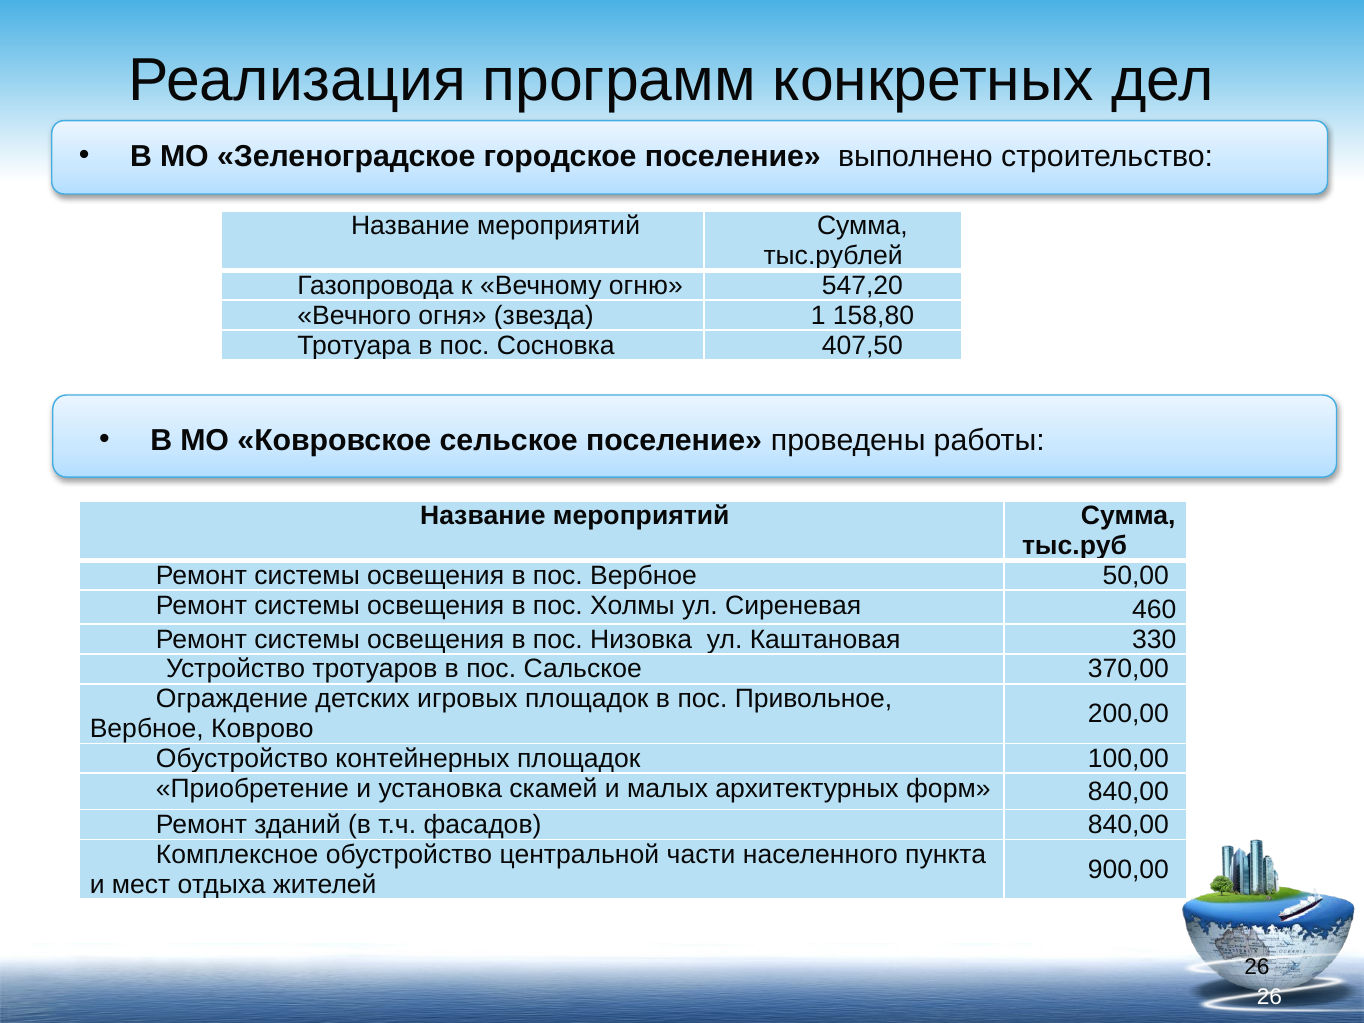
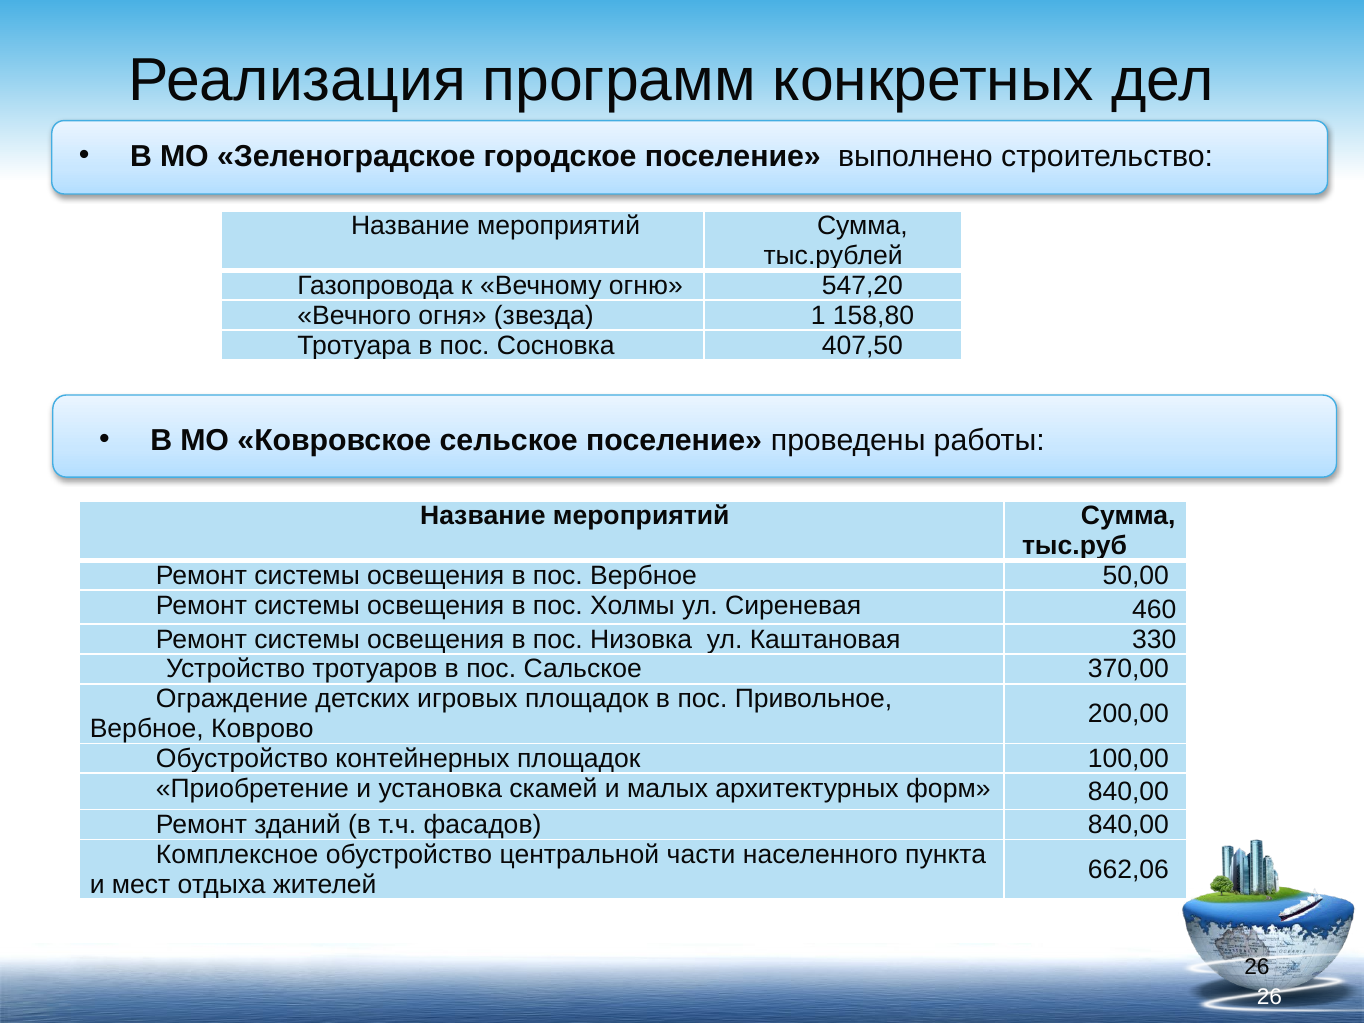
900,00: 900,00 -> 662,06
